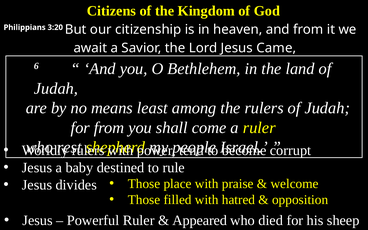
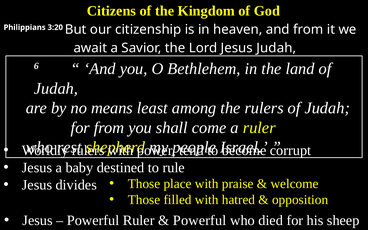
Jesus Came: Came -> Judah
Appeared at (200, 220): Appeared -> Powerful
